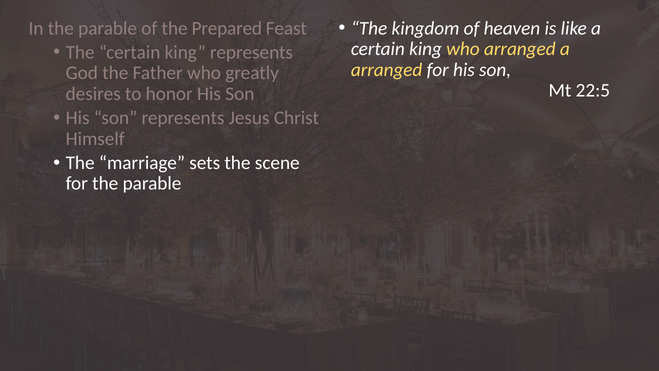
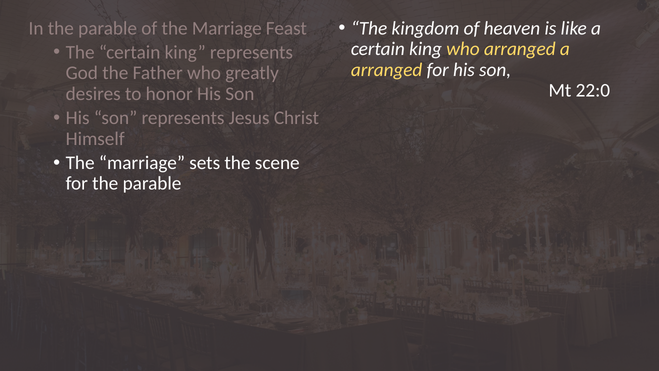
of the Prepared: Prepared -> Marriage
22:5: 22:5 -> 22:0
